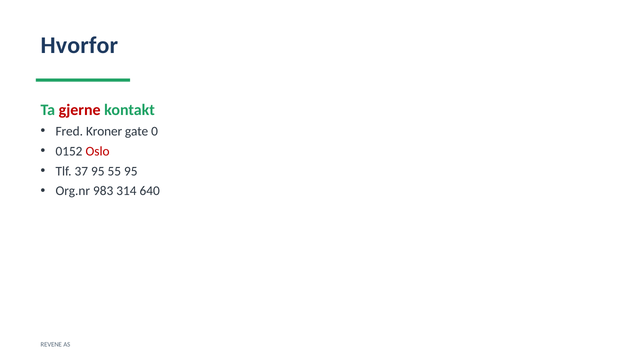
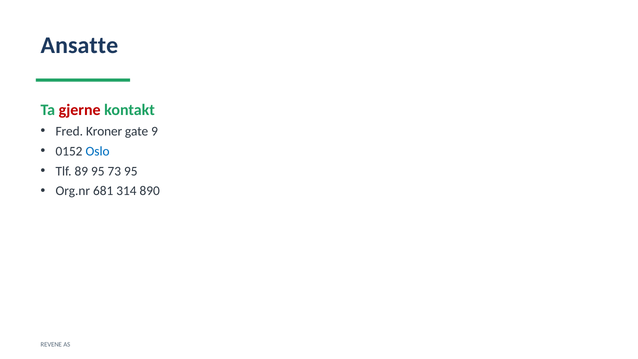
Hvorfor: Hvorfor -> Ansatte
0: 0 -> 9
Oslo colour: red -> blue
37: 37 -> 89
55: 55 -> 73
983: 983 -> 681
640: 640 -> 890
